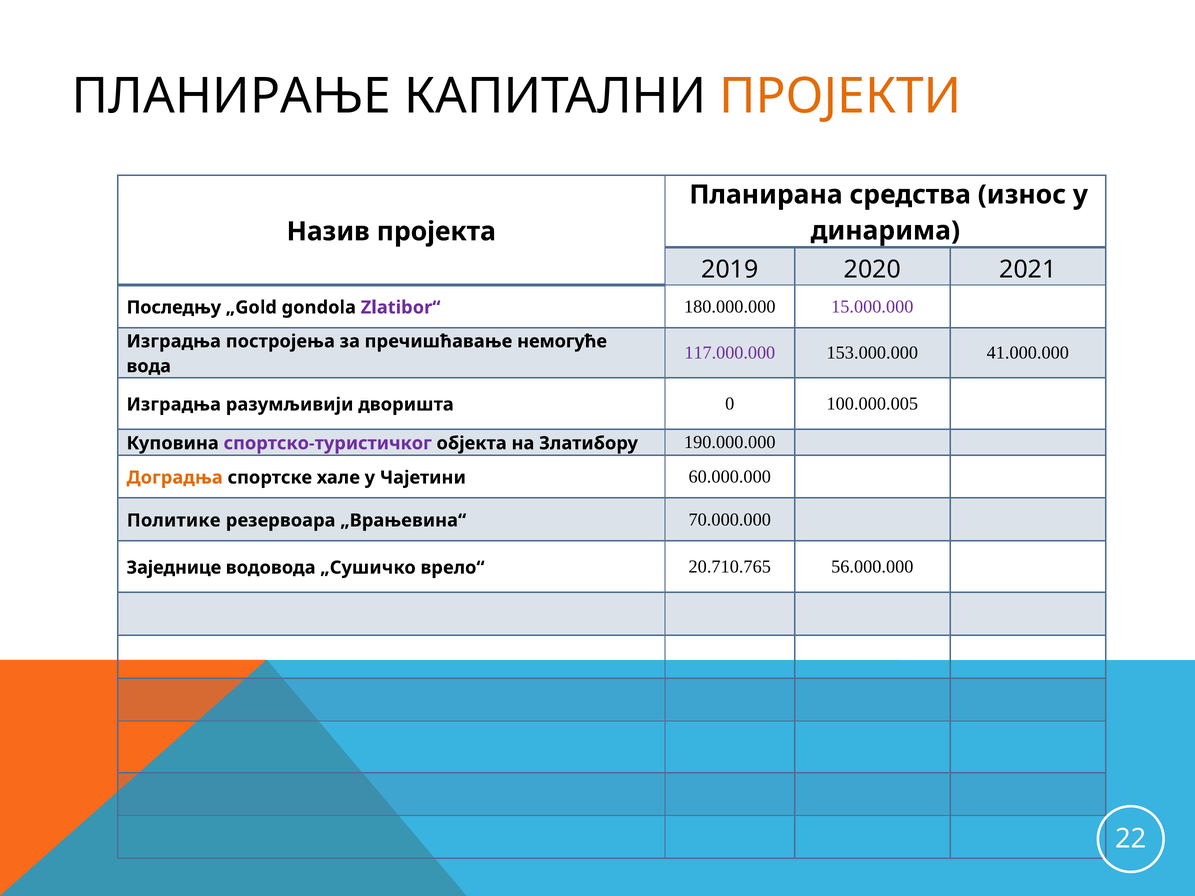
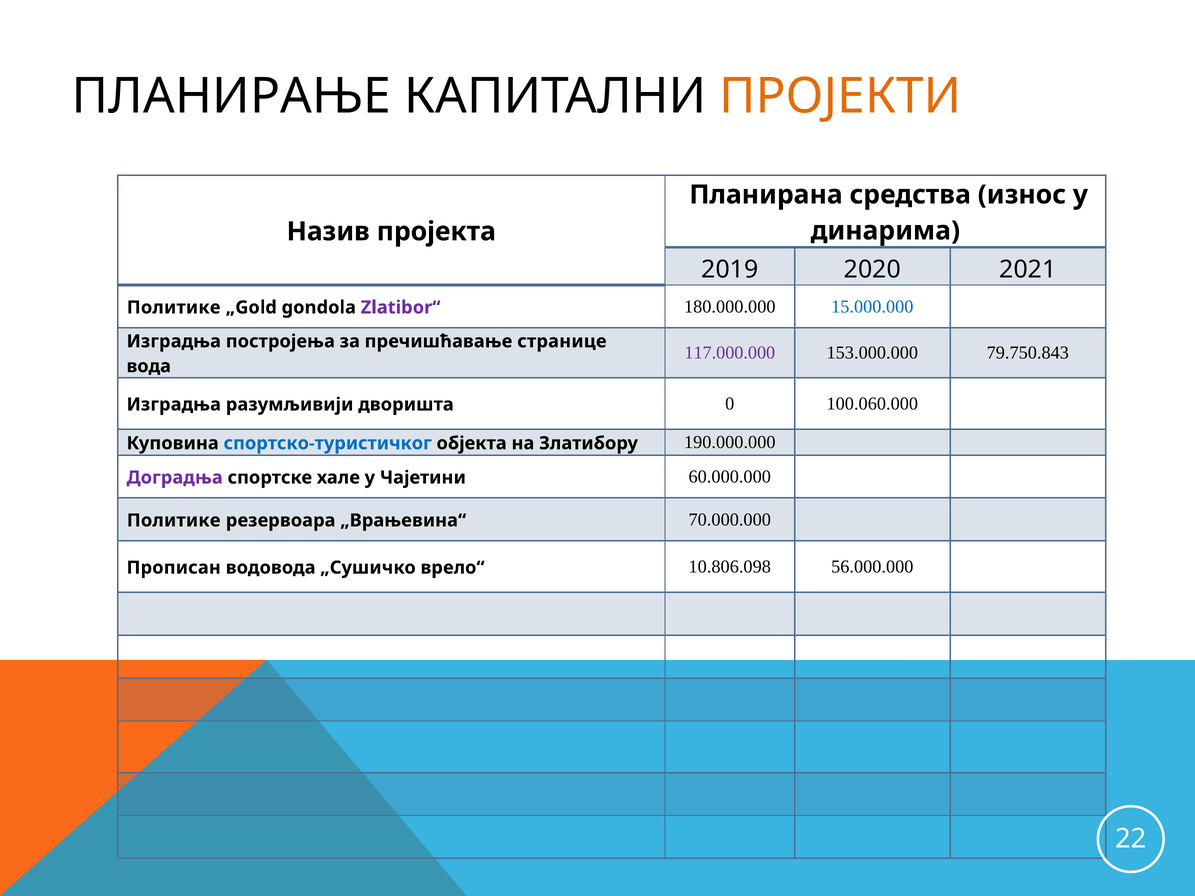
Последњу at (174, 308): Последњу -> Политике
15.000.000 colour: purple -> blue
немогуће: немогуће -> странице
41.000.000: 41.000.000 -> 79.750.843
100.000.005: 100.000.005 -> 100.060.000
спортско-туристичког colour: purple -> blue
Доградња colour: orange -> purple
Заједнице: Заједнице -> Прописан
20.710.765: 20.710.765 -> 10.806.098
